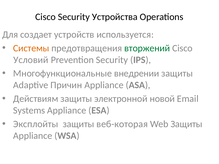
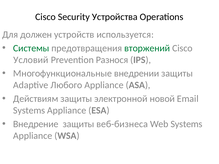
создает: создает -> должен
Системы colour: orange -> green
Prevention Security: Security -> Разнося
Причин: Причин -> Любого
Эксплойты: Эксплойты -> Внедрение
веб-которая: веб-которая -> веб-бизнеса
Web Защиты: Защиты -> Systems
